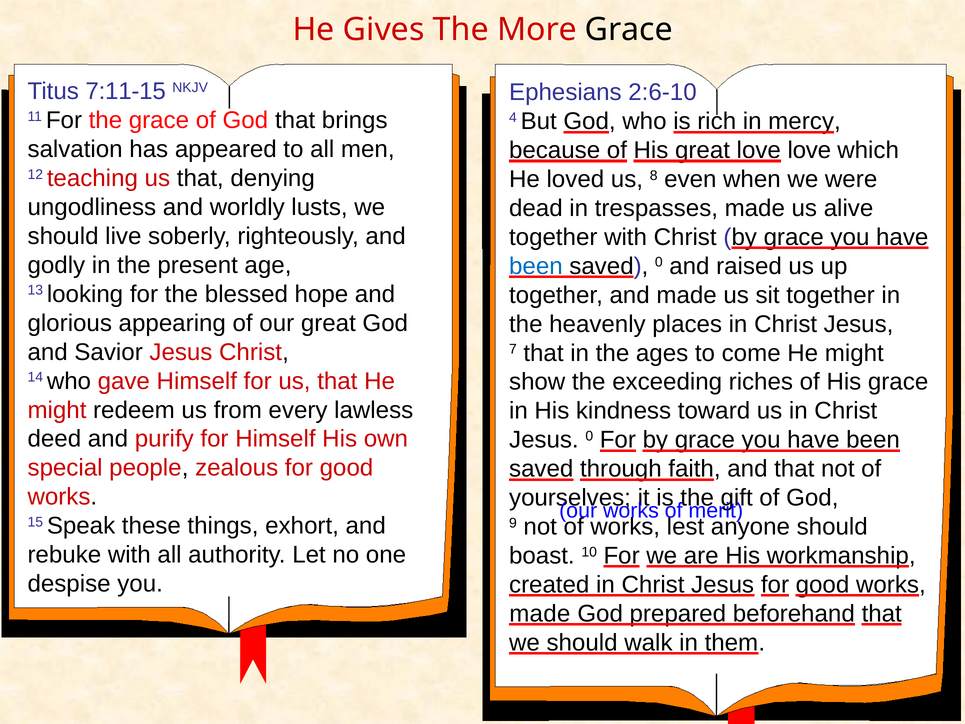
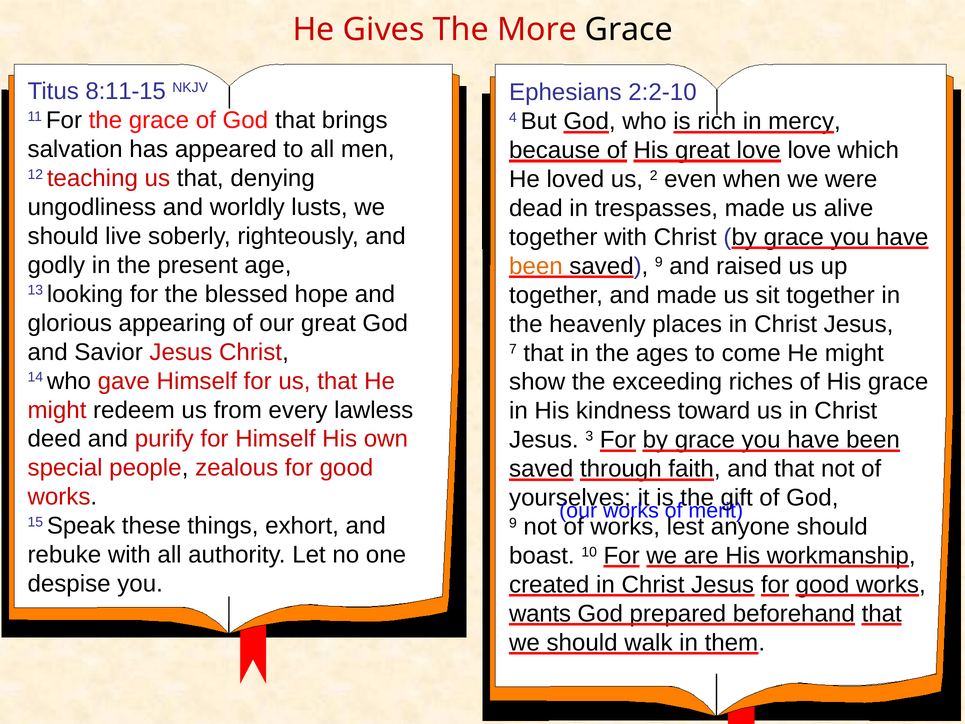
7:11-15: 7:11-15 -> 8:11-15
2:6-10: 2:6-10 -> 2:2-10
8: 8 -> 2
been at (536, 266) colour: blue -> orange
saved 0: 0 -> 9
Jesus 0: 0 -> 3
made at (540, 613): made -> wants
